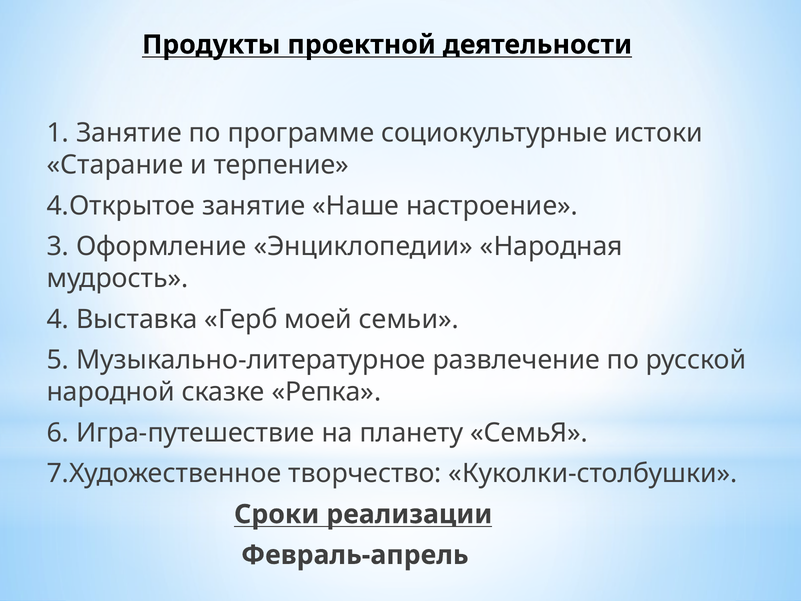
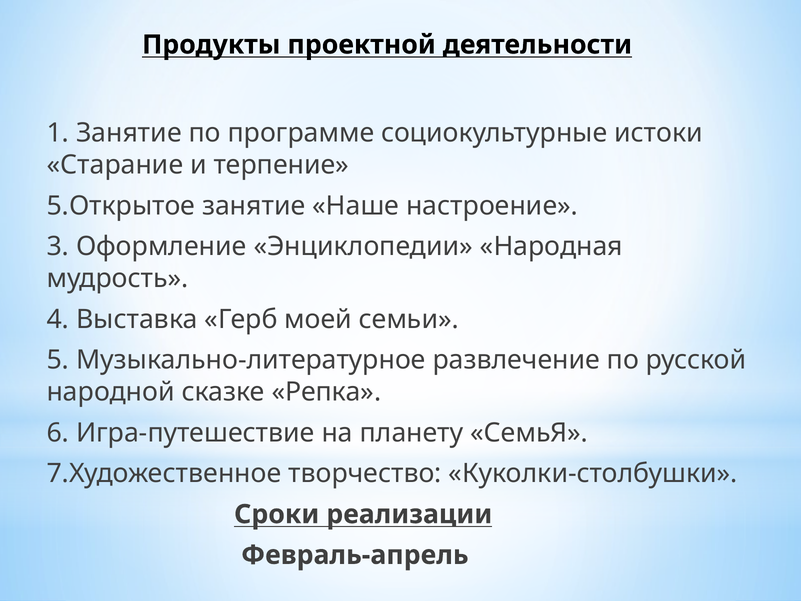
4.Открытое: 4.Открытое -> 5.Открытое
